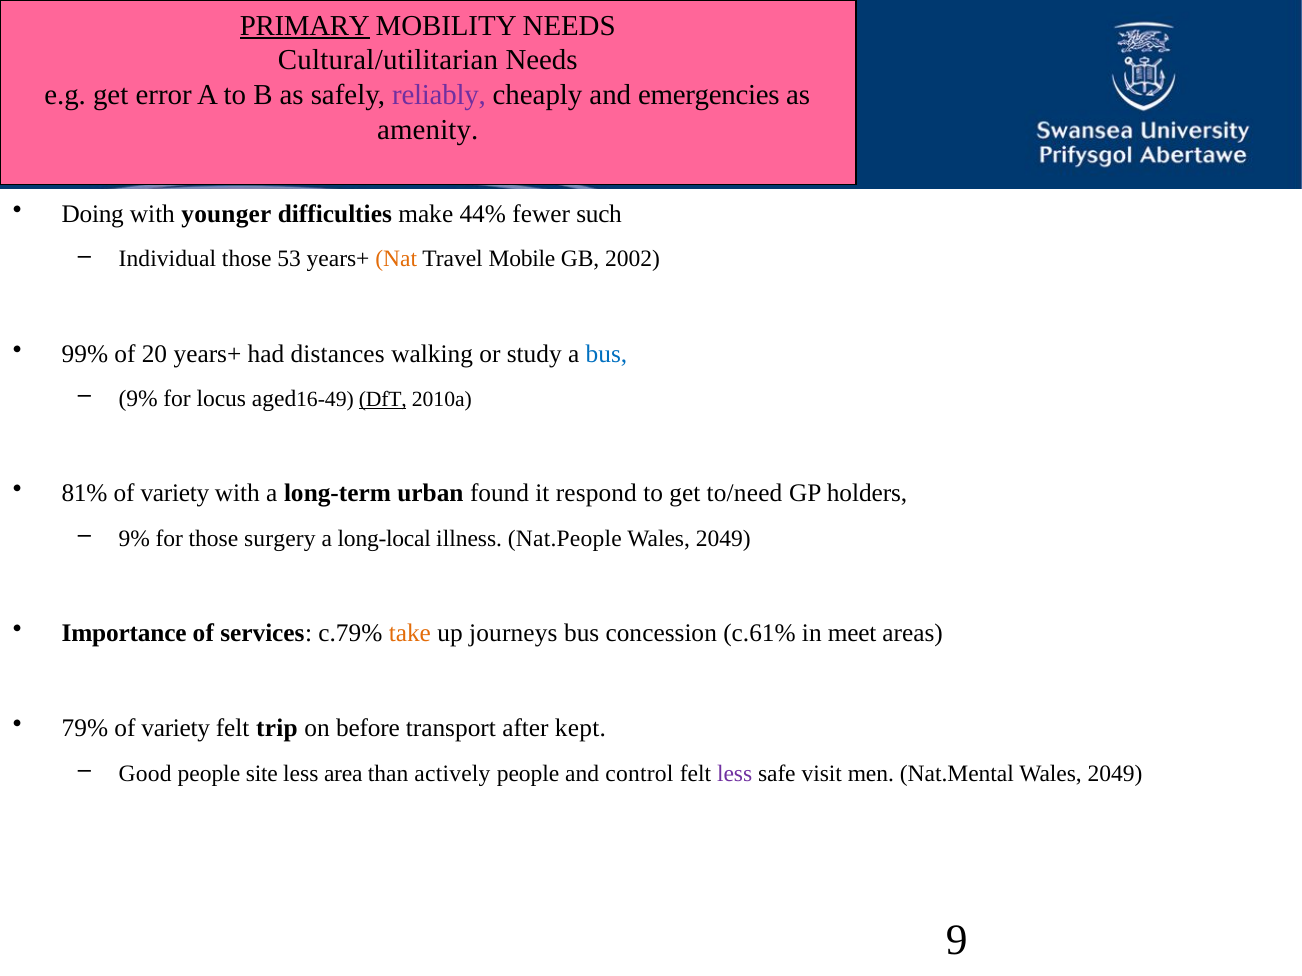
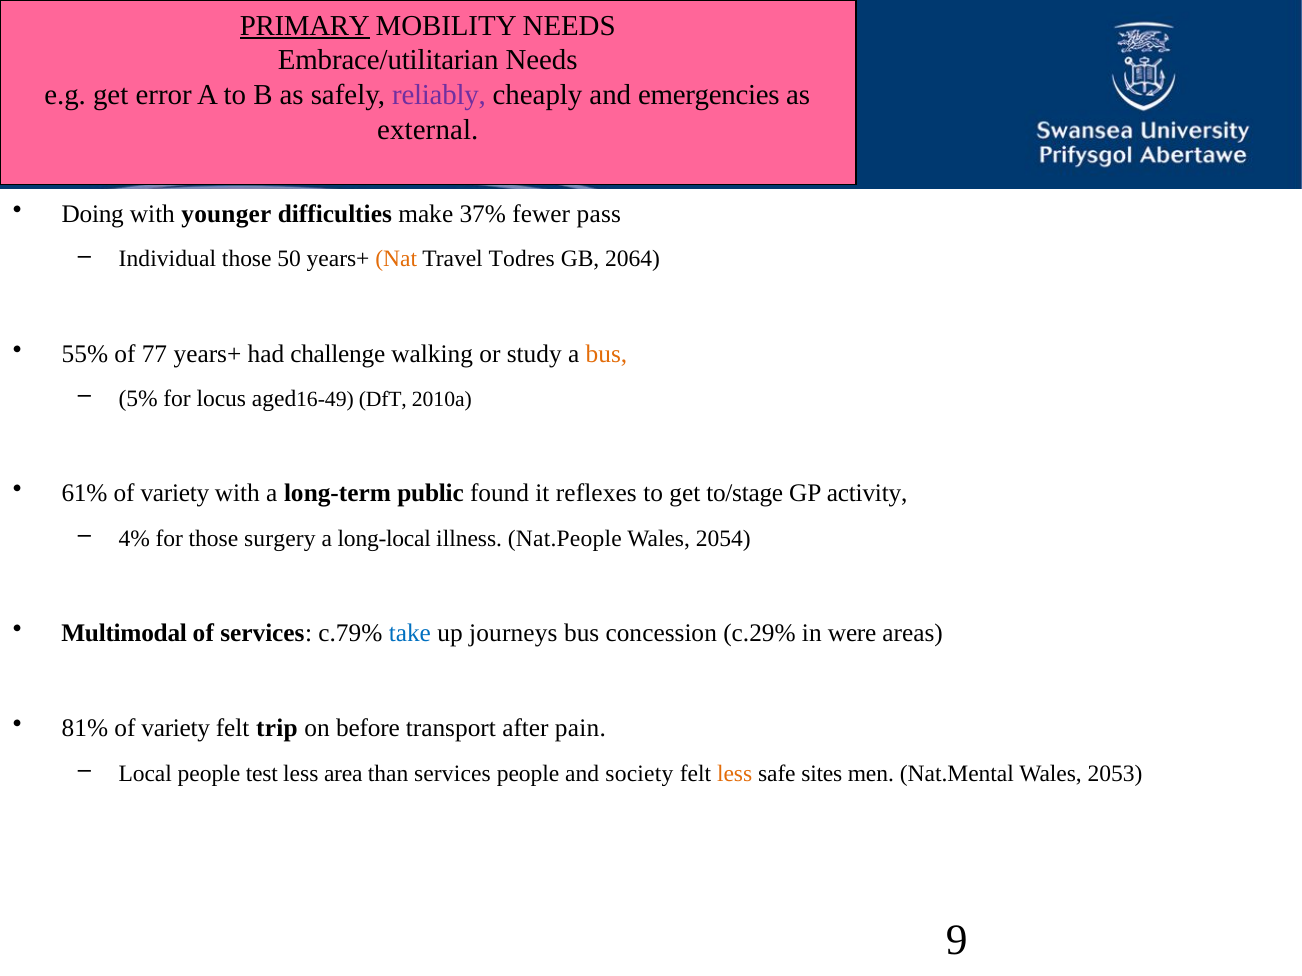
Cultural/utilitarian: Cultural/utilitarian -> Embrace/utilitarian
amenity: amenity -> external
44%: 44% -> 37%
such: such -> pass
53: 53 -> 50
Mobile: Mobile -> Todres
2002: 2002 -> 2064
99%: 99% -> 55%
20: 20 -> 77
distances: distances -> challenge
bus at (606, 354) colour: blue -> orange
9% at (138, 399): 9% -> 5%
DfT underline: present -> none
81%: 81% -> 61%
urban: urban -> public
respond: respond -> reflexes
to/need: to/need -> to/stage
holders: holders -> activity
9% at (134, 539): 9% -> 4%
2049 at (723, 539): 2049 -> 2054
Importance: Importance -> Multimodal
take colour: orange -> blue
c.61%: c.61% -> c.29%
meet: meet -> were
79%: 79% -> 81%
kept: kept -> pain
Good: Good -> Local
site: site -> test
than actively: actively -> services
control: control -> society
less at (735, 774) colour: purple -> orange
visit: visit -> sites
2049 at (1115, 774): 2049 -> 2053
